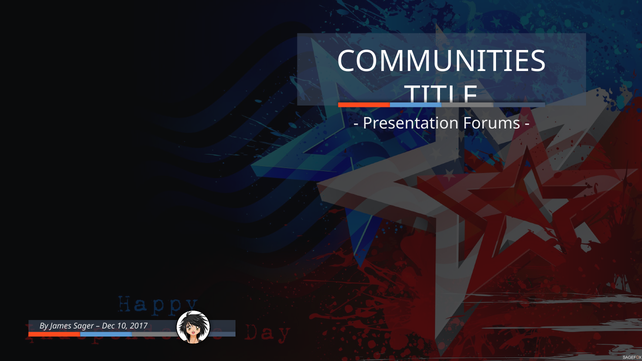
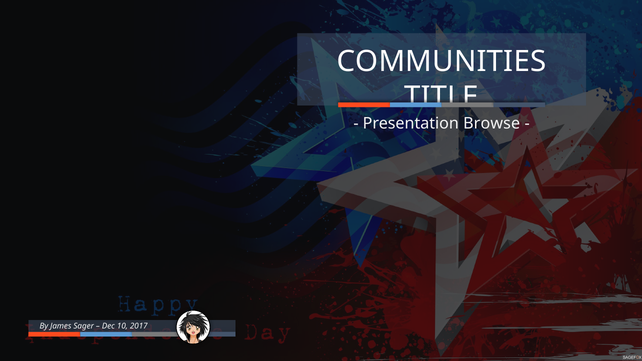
Forums: Forums -> Browse
